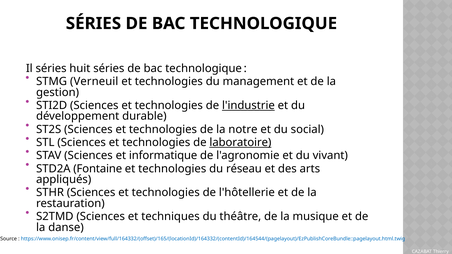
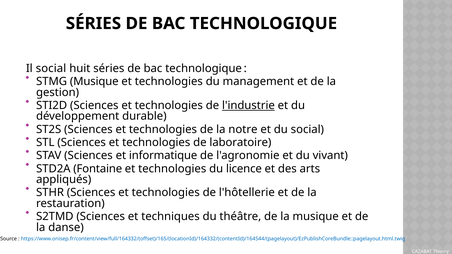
Il séries: séries -> social
STMG Verneuil: Verneuil -> Musique
laboratoire underline: present -> none
réseau: réseau -> licence
